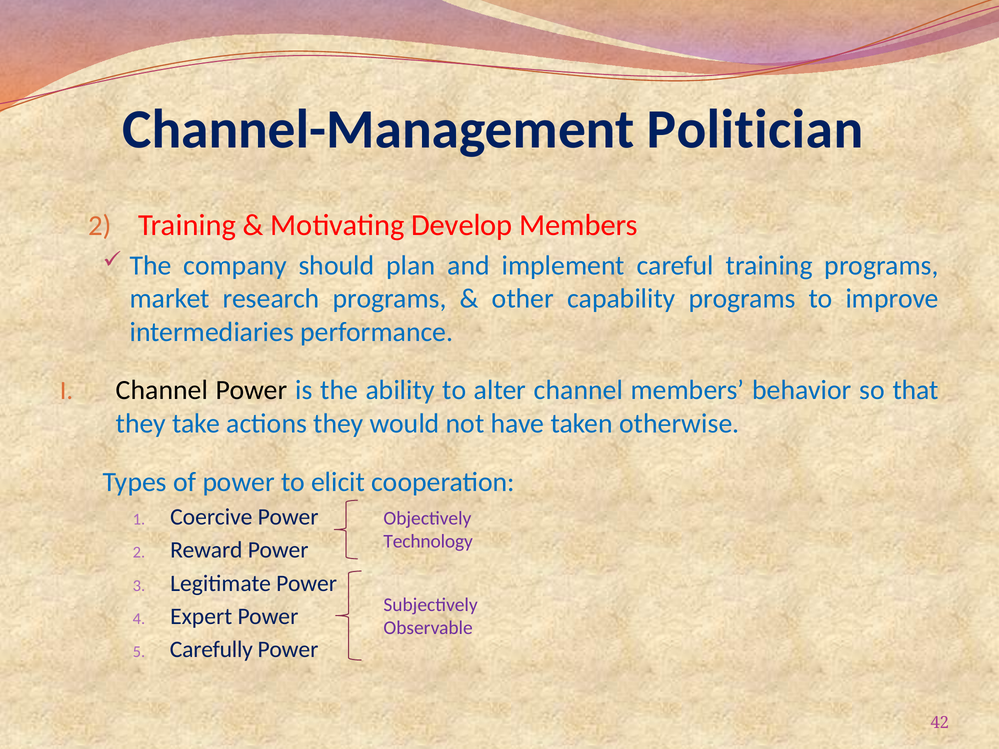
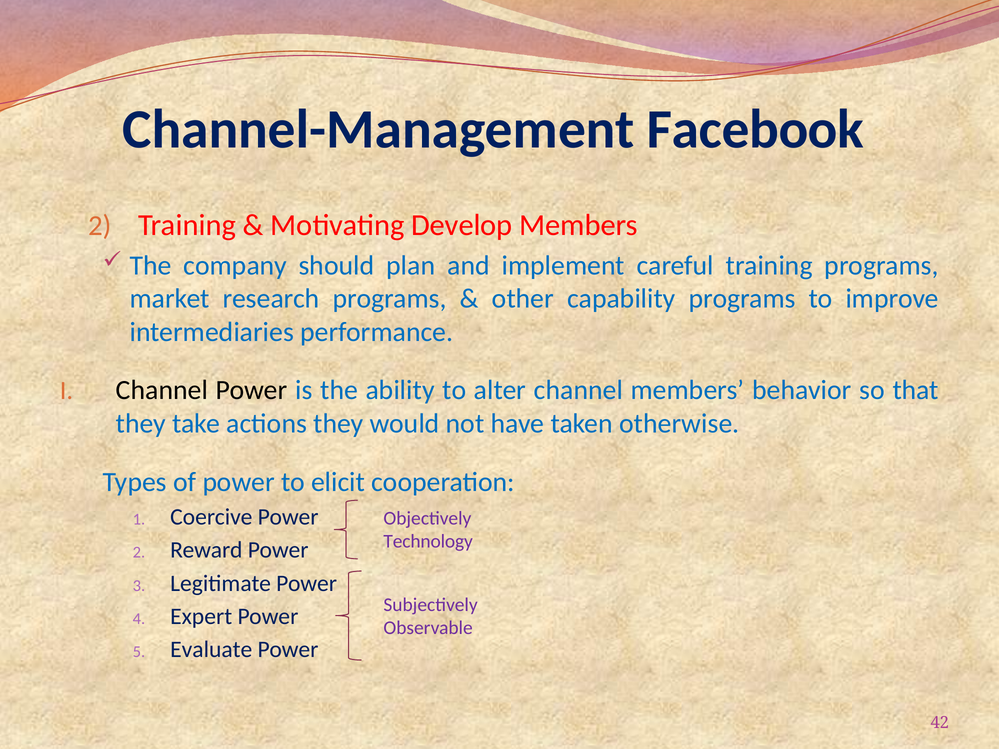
Politician: Politician -> Facebook
Carefully: Carefully -> Evaluate
